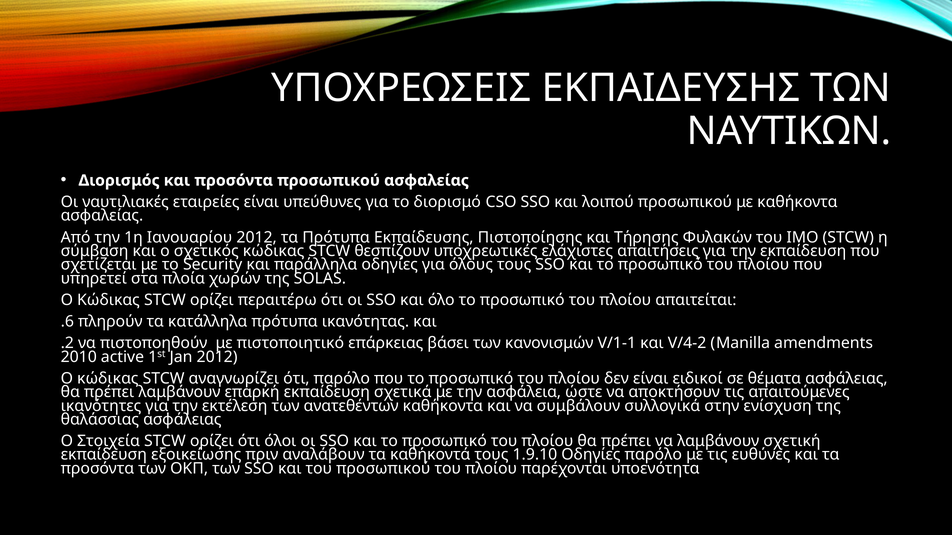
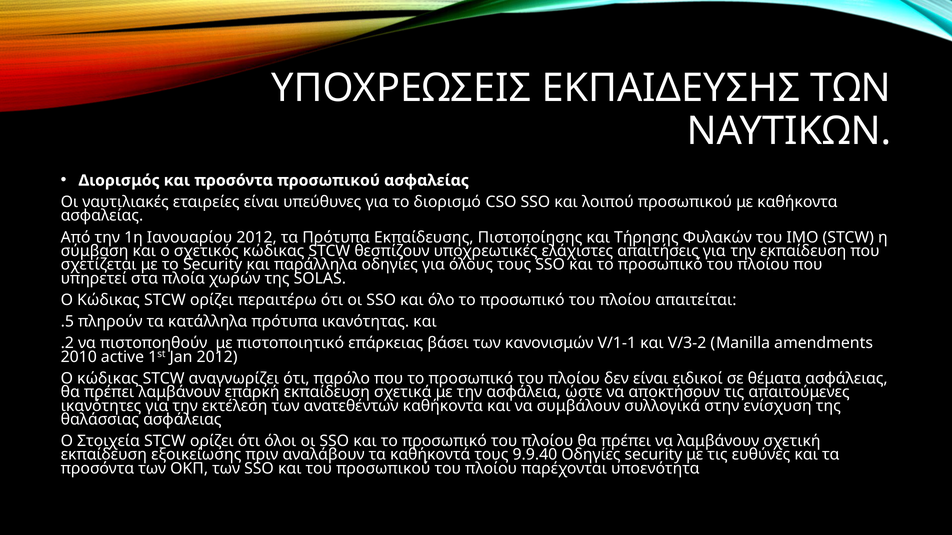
.6: .6 -> .5
V/4-2: V/4-2 -> V/3-2
1.9.10: 1.9.10 -> 9.9.40
Οδηγίες παρόλο: παρόλο -> security
